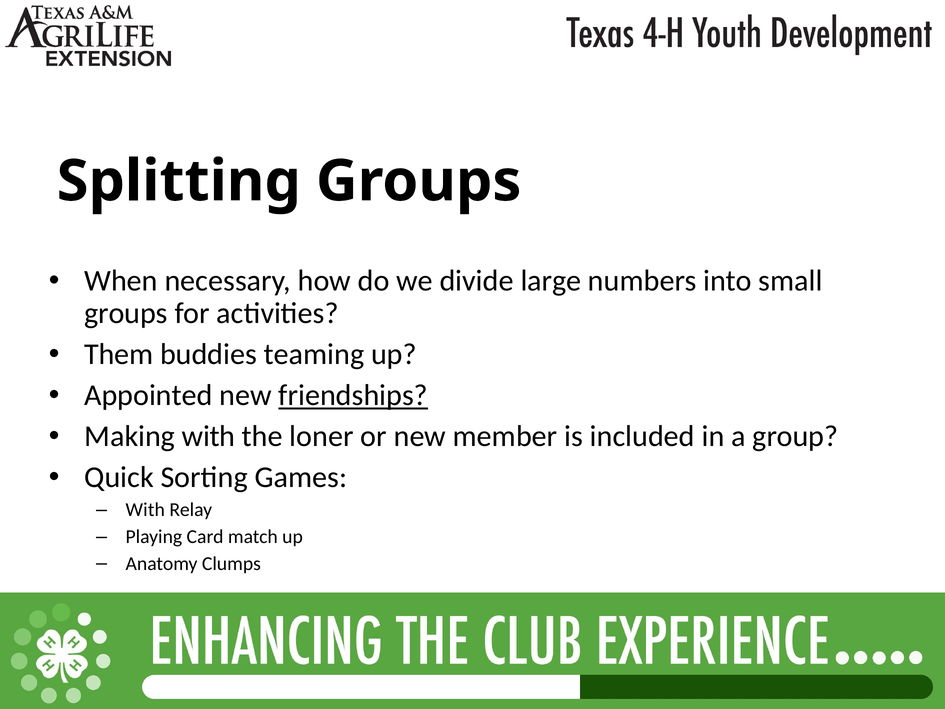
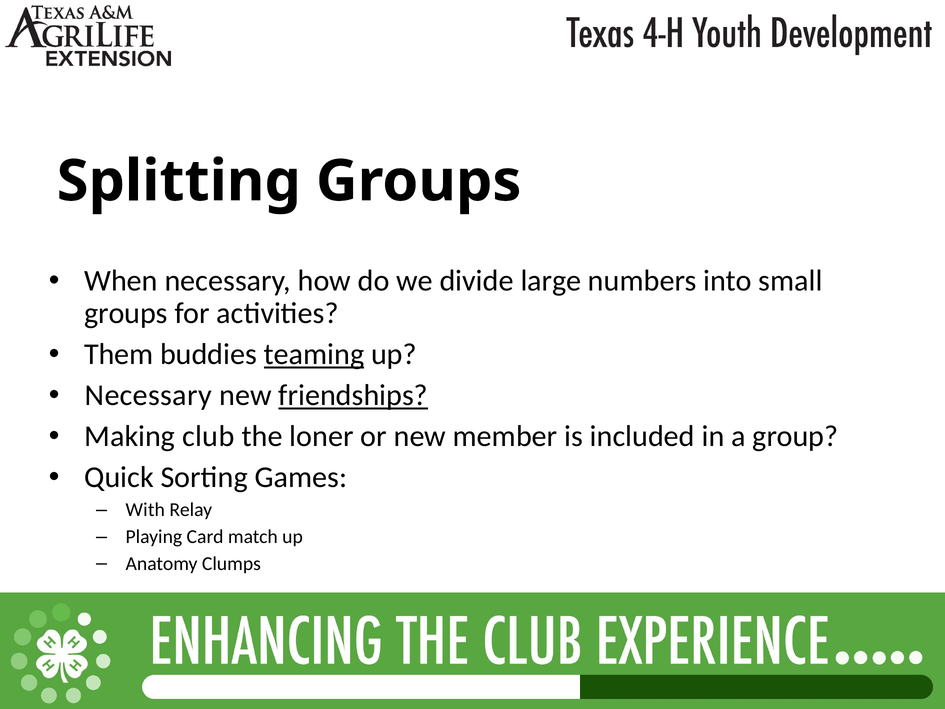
teaming underline: none -> present
Appointed at (148, 395): Appointed -> Necessary
Making with: with -> club
